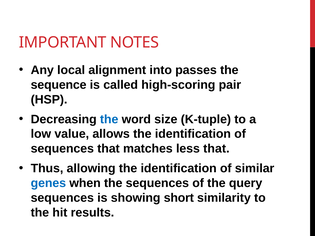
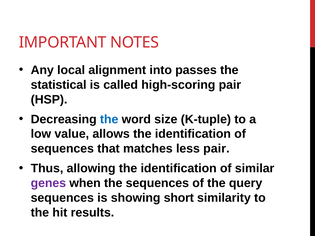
sequence: sequence -> statistical
less that: that -> pair
genes colour: blue -> purple
